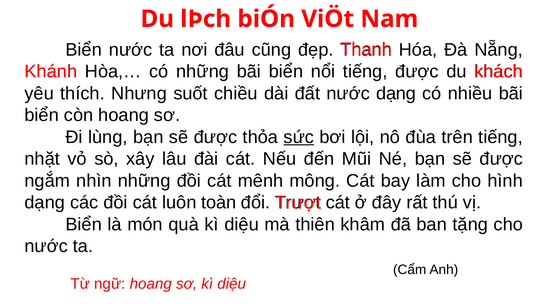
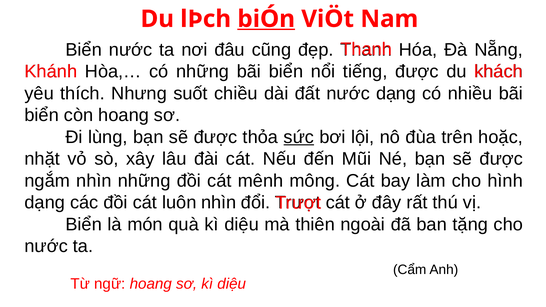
biÓn underline: none -> present
trên tiếng: tiếng -> hoặc
luôn toàn: toàn -> nhìn
khâm: khâm -> ngoài
